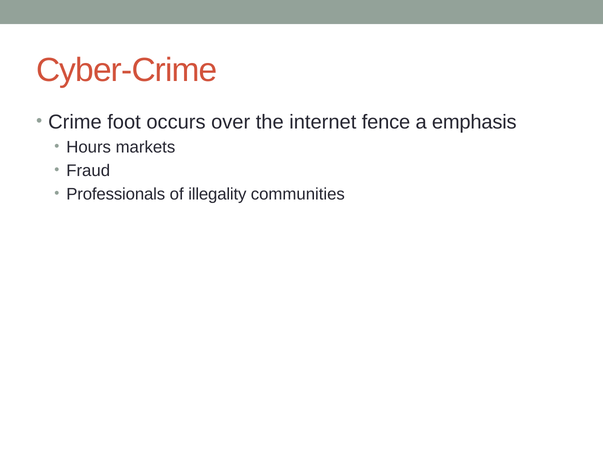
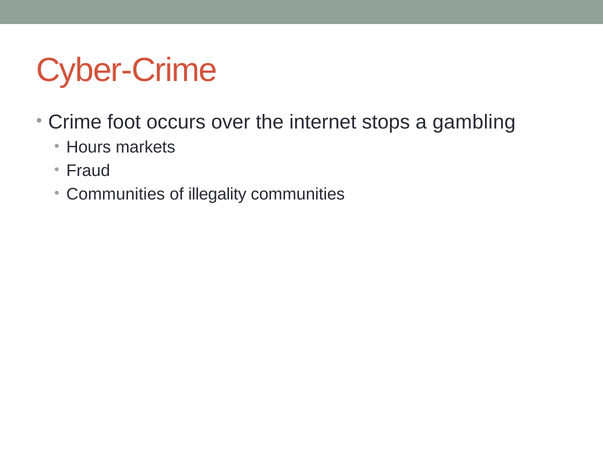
fence: fence -> stops
emphasis: emphasis -> gambling
Professionals at (116, 194): Professionals -> Communities
